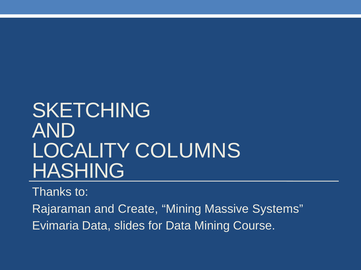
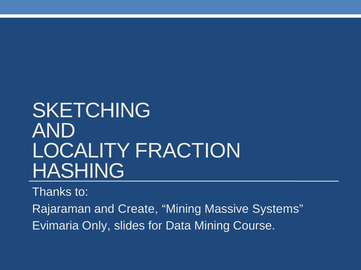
COLUMNS: COLUMNS -> FRACTION
Evimaria Data: Data -> Only
